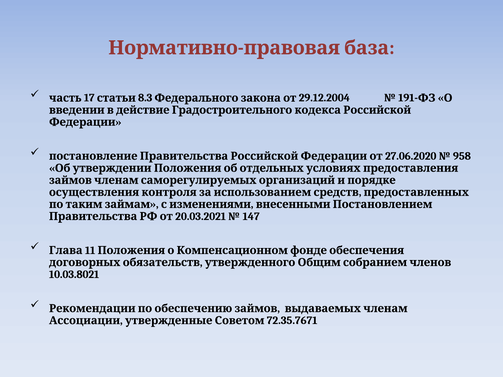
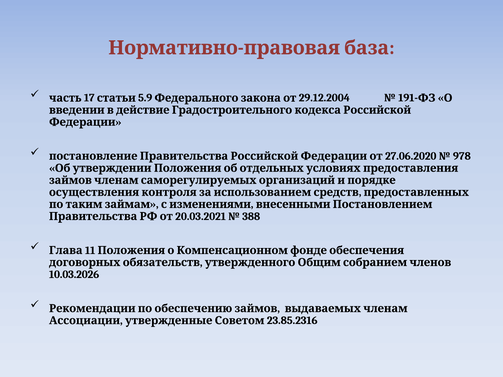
8.3: 8.3 -> 5.9
958: 958 -> 978
147: 147 -> 388
10.03.8021: 10.03.8021 -> 10.03.2026
72.35.7671: 72.35.7671 -> 23.85.2316
